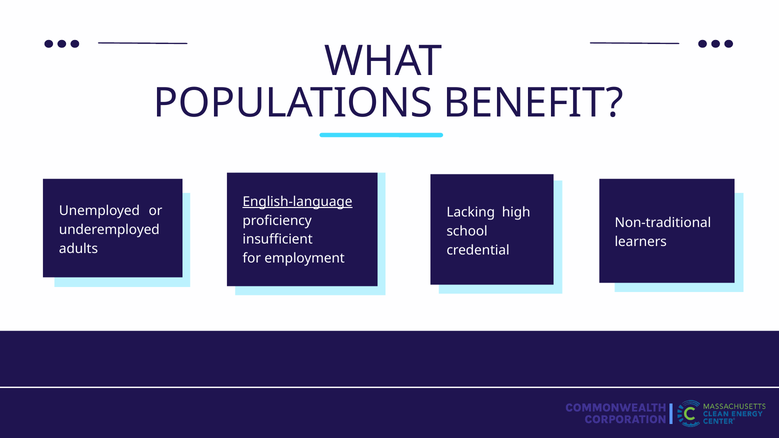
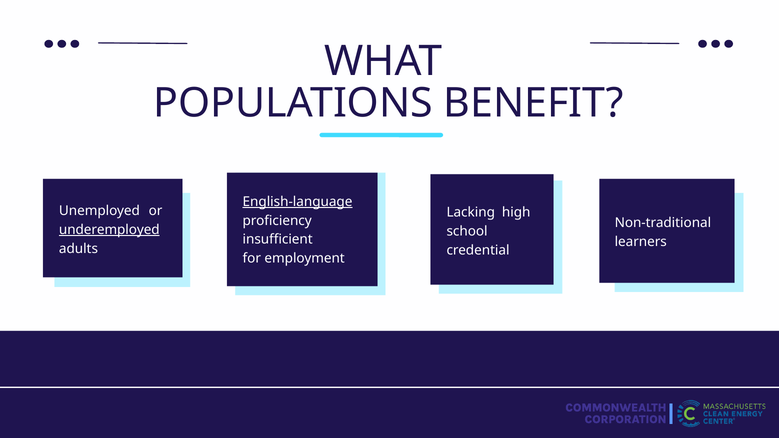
underemployed underline: none -> present
